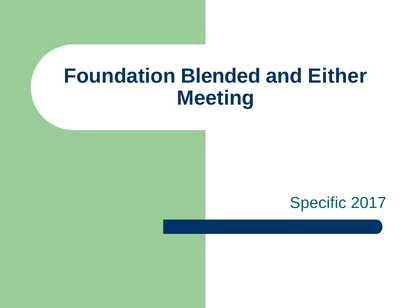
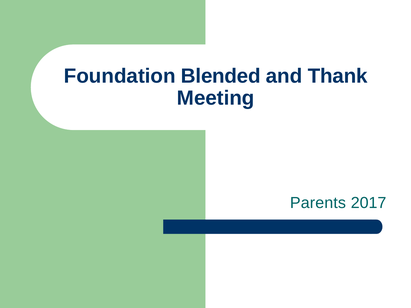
Either: Either -> Thank
Specific: Specific -> Parents
